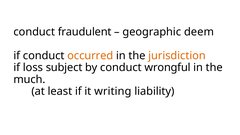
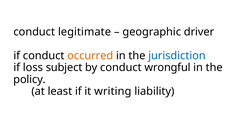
fraudulent: fraudulent -> legitimate
deem: deem -> driver
jurisdiction colour: orange -> blue
much: much -> policy
